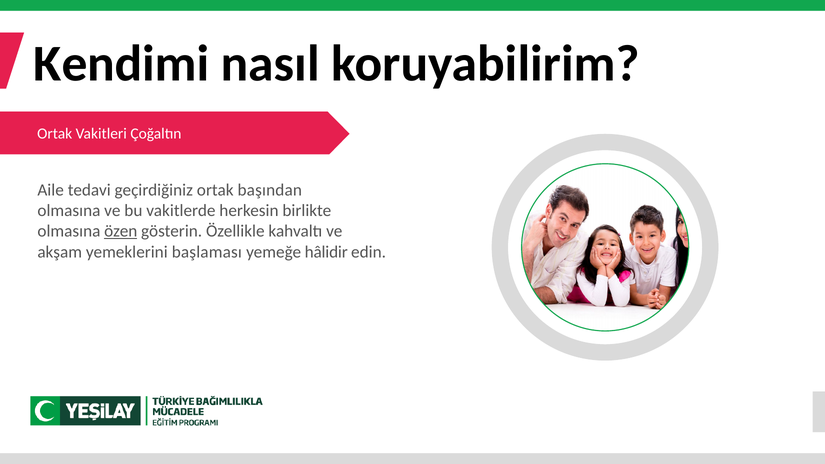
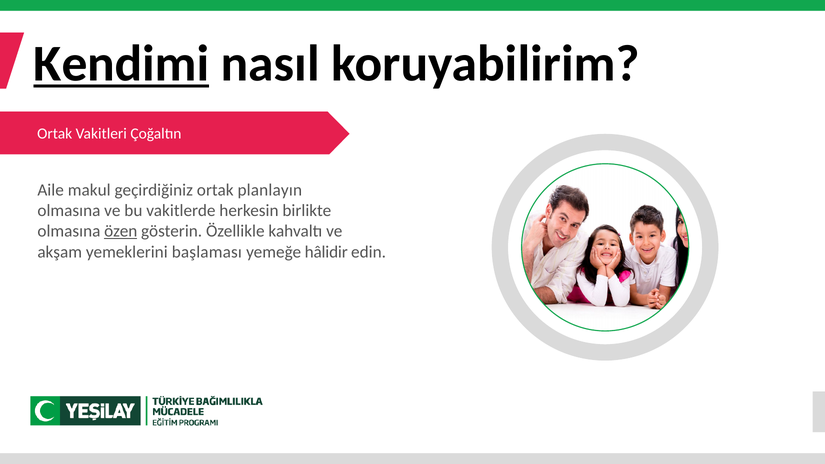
Kendimi underline: none -> present
tedavi: tedavi -> makul
başından: başından -> planlayın
